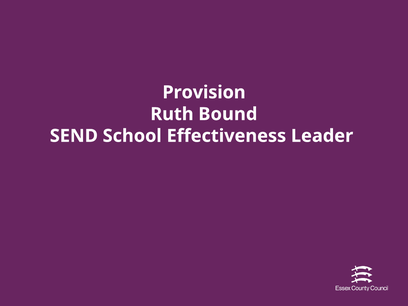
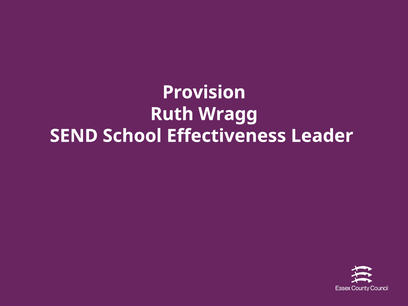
Bound: Bound -> Wragg
